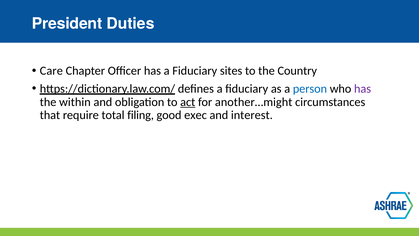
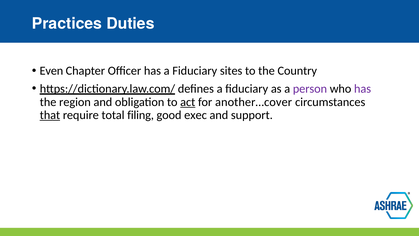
President: President -> Practices
Care: Care -> Even
person colour: blue -> purple
within: within -> region
another…might: another…might -> another…cover
that underline: none -> present
interest: interest -> support
